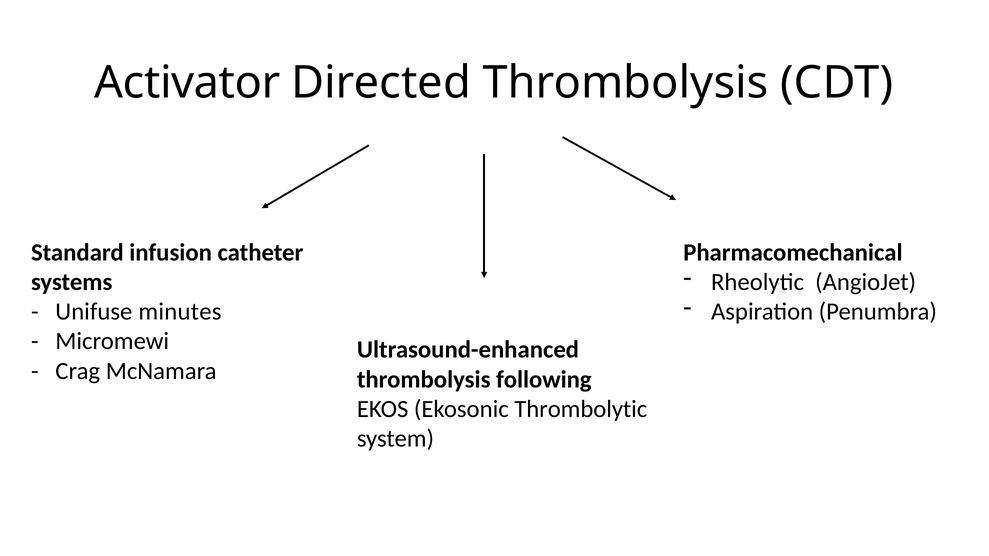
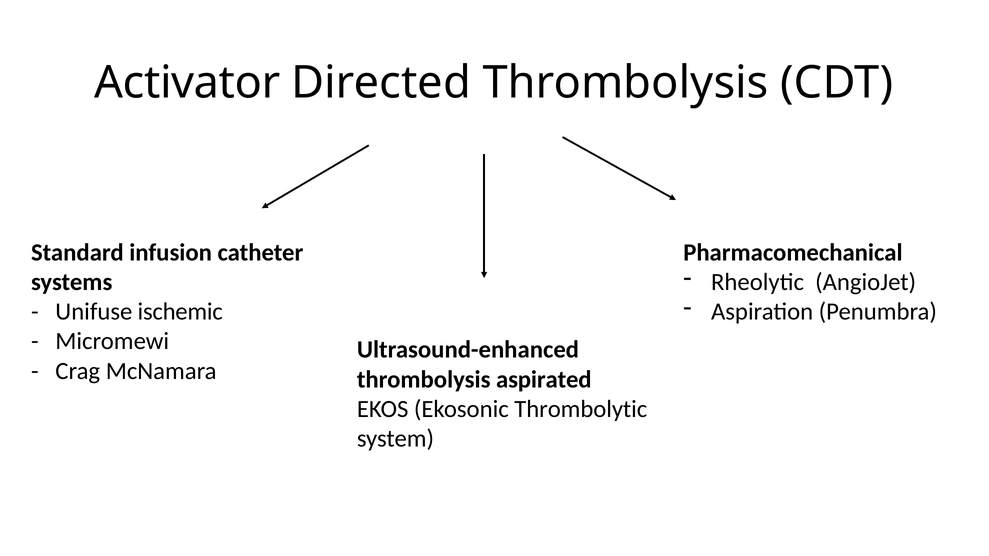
minutes: minutes -> ischemic
following: following -> aspirated
